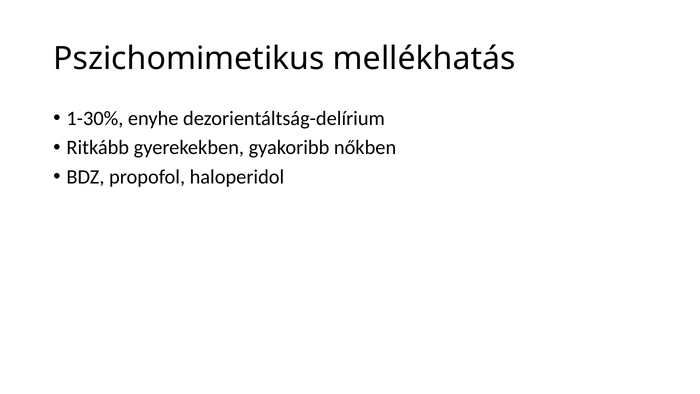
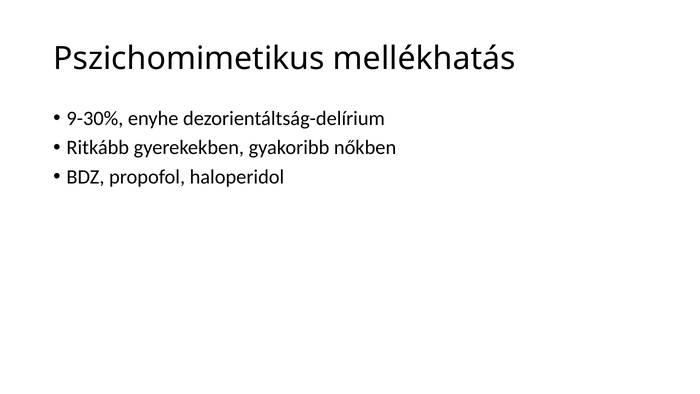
1-30%: 1-30% -> 9-30%
